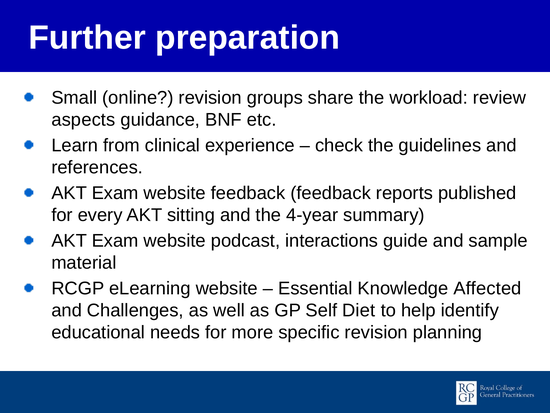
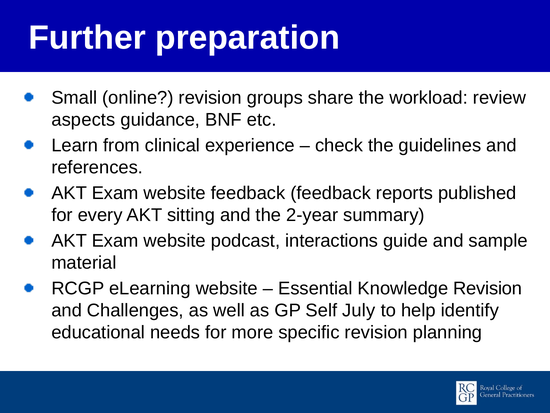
4-year: 4-year -> 2-year
Knowledge Affected: Affected -> Revision
Diet: Diet -> July
